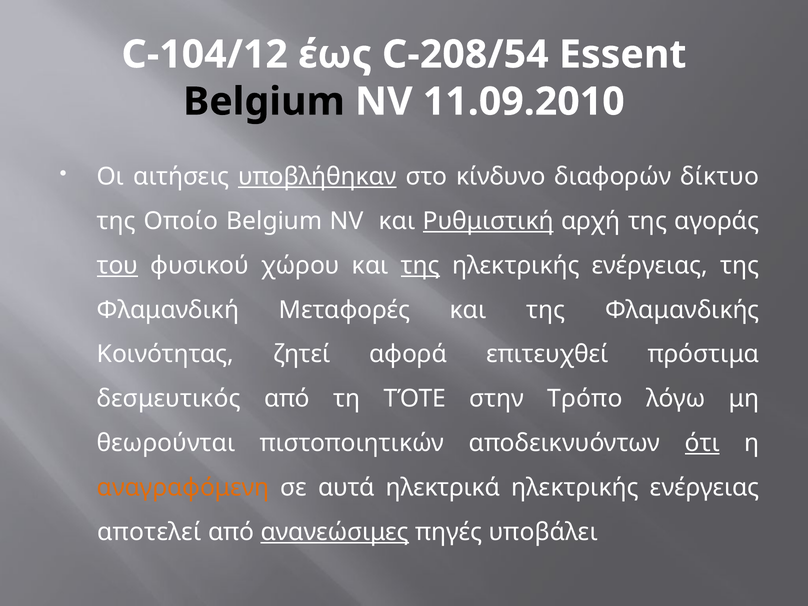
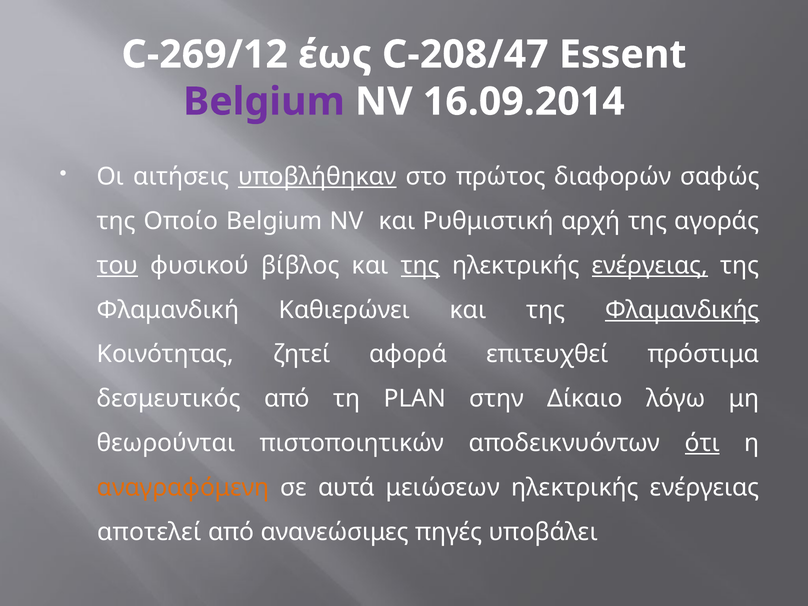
C‑104/12: C‑104/12 -> C‑269/12
C‑208/54: C‑208/54 -> C‑208/47
Belgium at (264, 102) colour: black -> purple
11.09.2010: 11.09.2010 -> 16.09.2014
κίνδυνο: κίνδυνο -> πρώτος
δίκτυο: δίκτυο -> σαφώς
Ρυθμιστική underline: present -> none
χώρου: χώρου -> βίβλος
ενέργειας at (650, 266) underline: none -> present
Μεταφορές: Μεταφορές -> Καθιερώνει
Φλαμανδικής underline: none -> present
ΤΌΤΕ: ΤΌΤΕ -> PLAN
Τρόπο: Τρόπο -> Δίκαιο
ηλεκτρικά: ηλεκτρικά -> μειώσεων
ανανεώσιμες underline: present -> none
